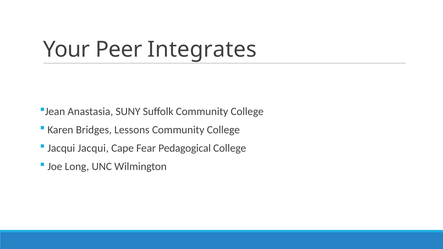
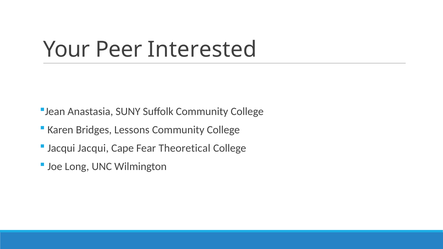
Integrates: Integrates -> Interested
Pedagogical: Pedagogical -> Theoretical
